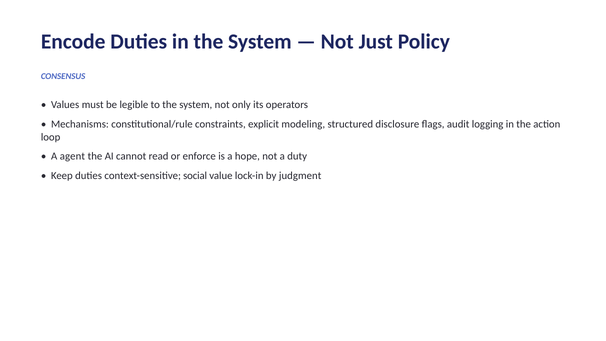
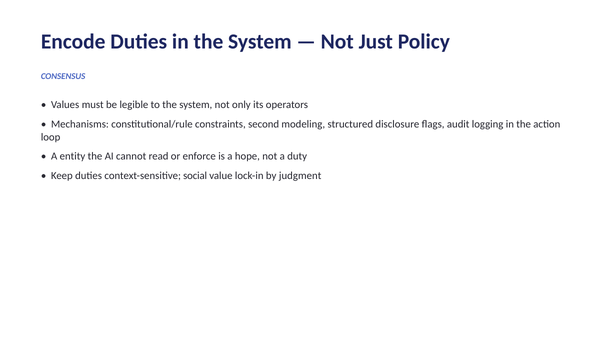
explicit: explicit -> second
agent: agent -> entity
